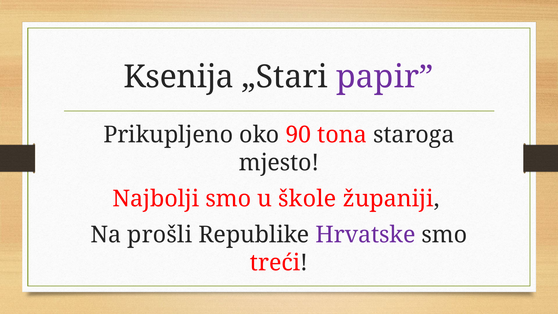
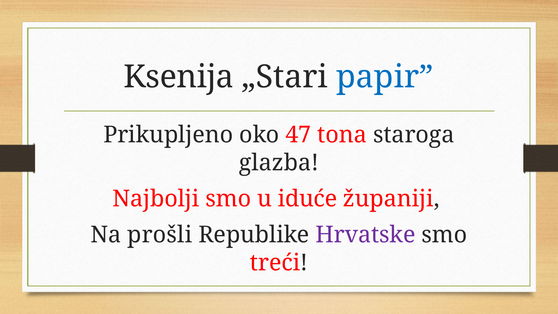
papir colour: purple -> blue
90: 90 -> 47
mjesto: mjesto -> glazba
škole: škole -> iduće
